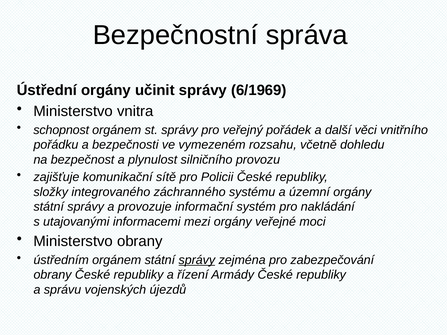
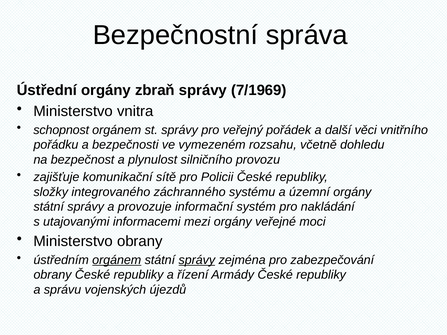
učinit: učinit -> zbraň
6/1969: 6/1969 -> 7/1969
orgánem at (117, 260) underline: none -> present
